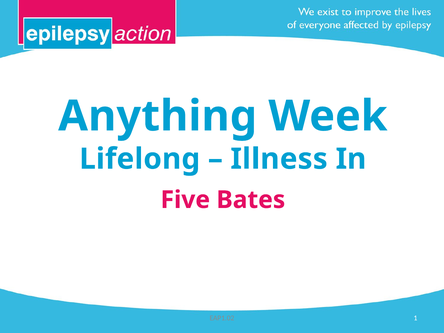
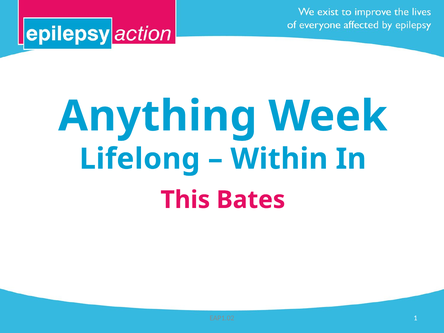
Illness: Illness -> Within
Five: Five -> This
